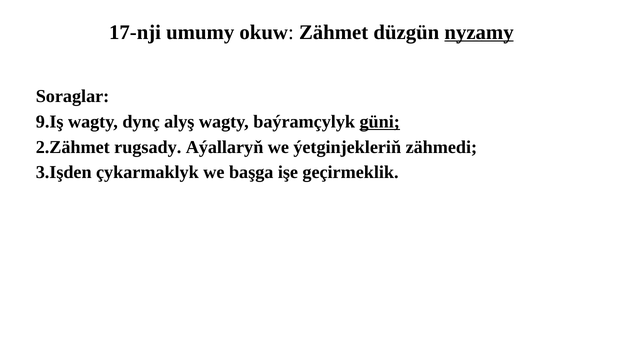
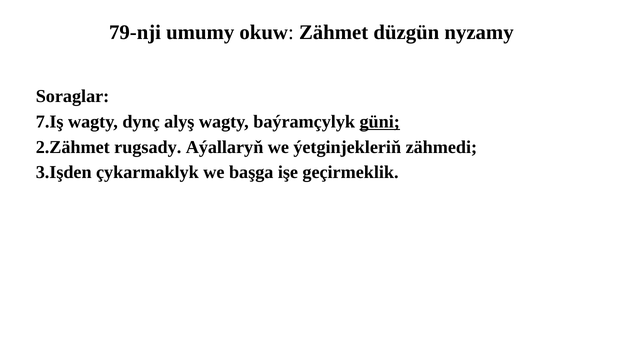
17-nji: 17-nji -> 79-nji
nyzamy underline: present -> none
9.Iş: 9.Iş -> 7.Iş
